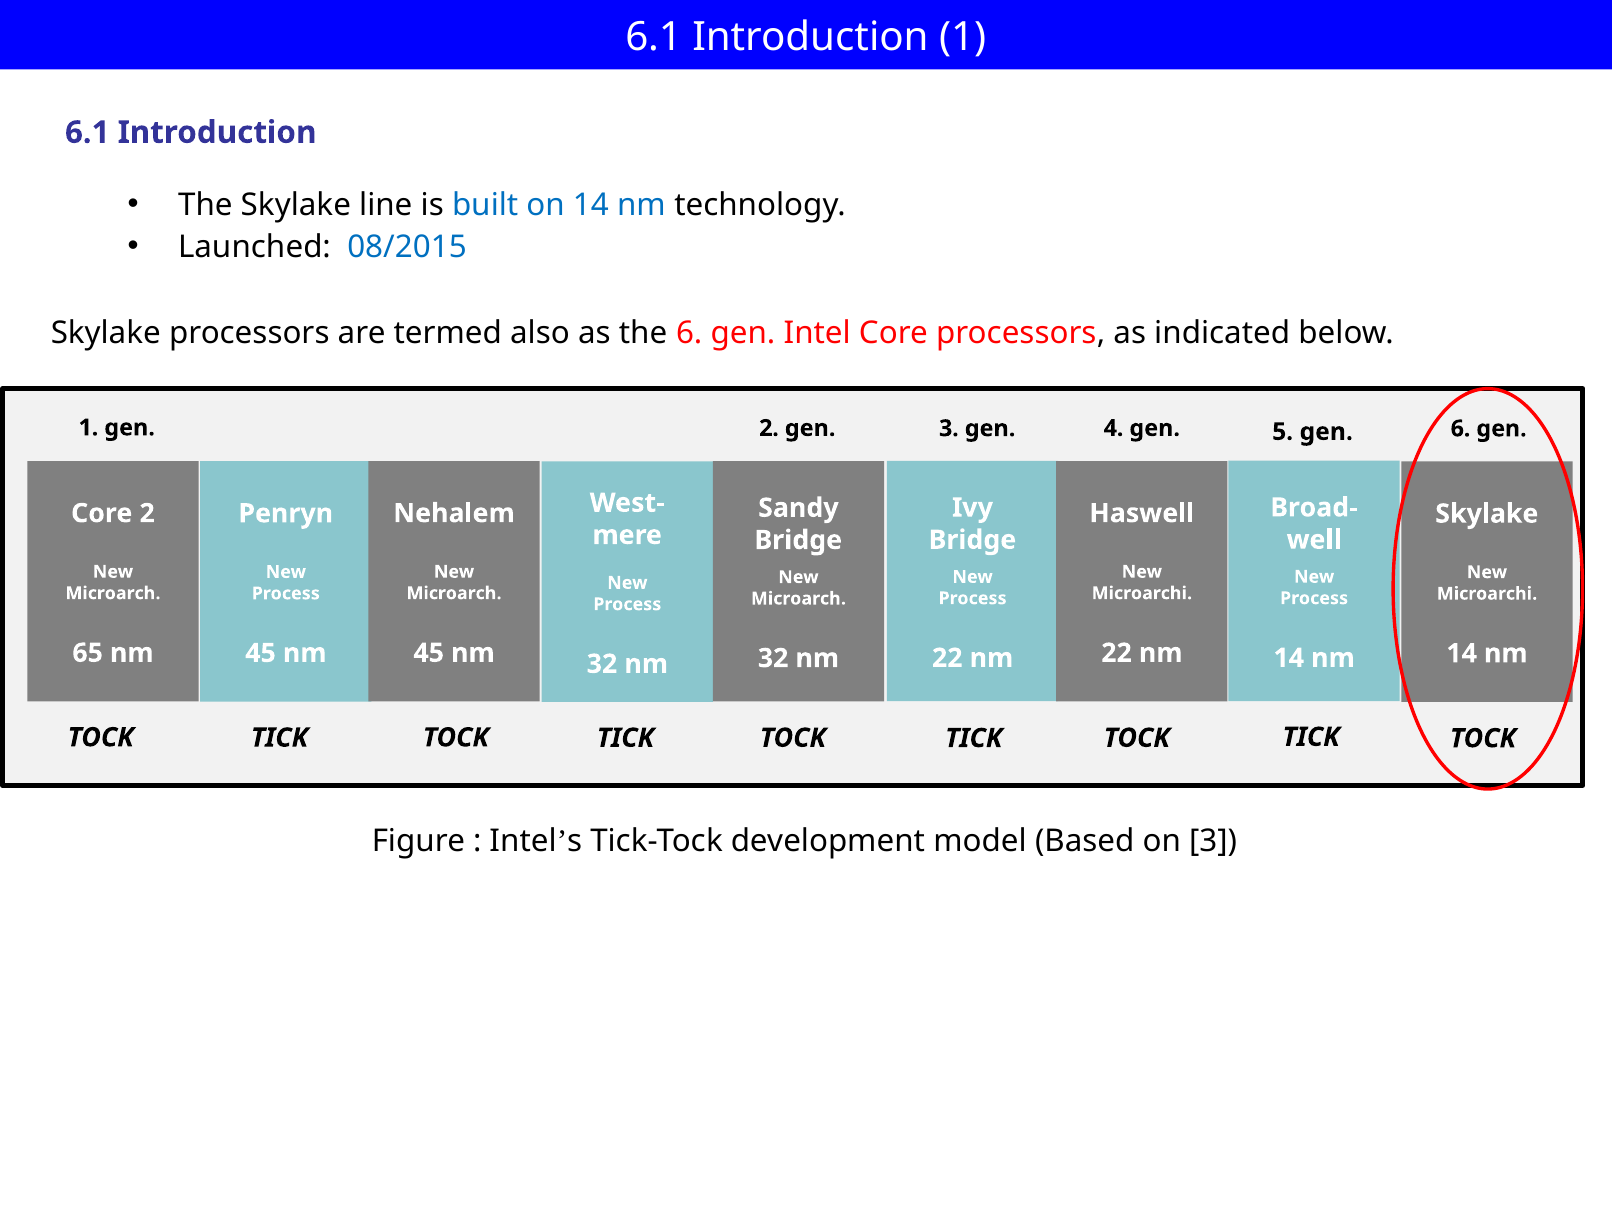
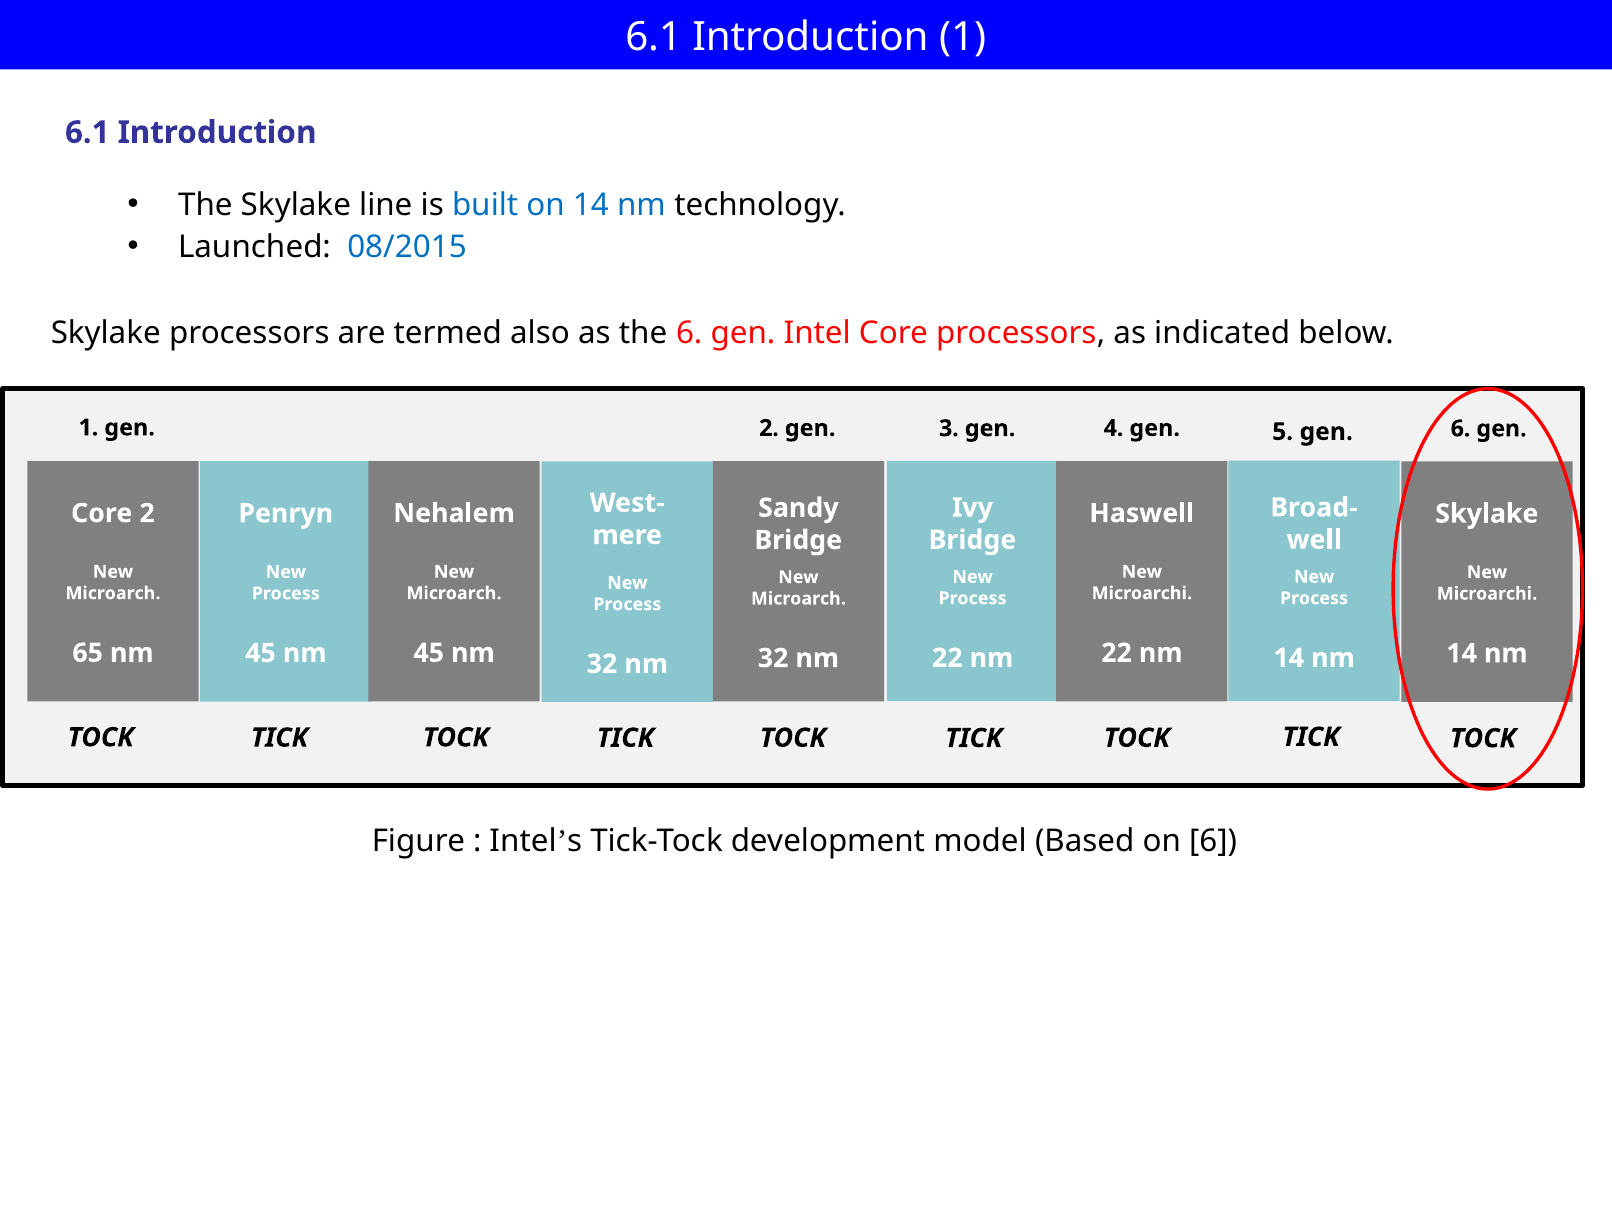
on 3: 3 -> 6
